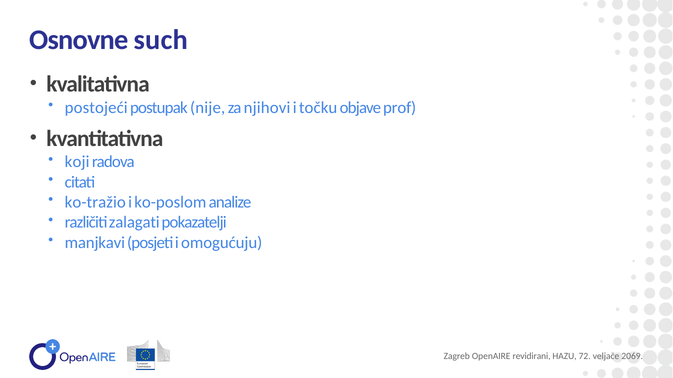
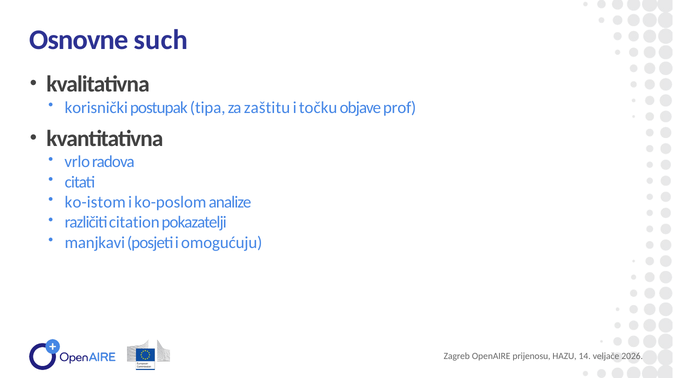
postojeći: postojeći -> korisnički
nije: nije -> tipa
njihovi: njihovi -> zaštitu
koji: koji -> vrlo
ko-tražio: ko-tražio -> ko-istom
zalagati: zalagati -> citation
revidirani: revidirani -> prijenosu
72: 72 -> 14
2069: 2069 -> 2026
